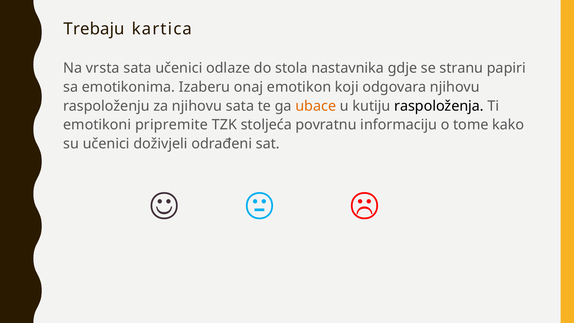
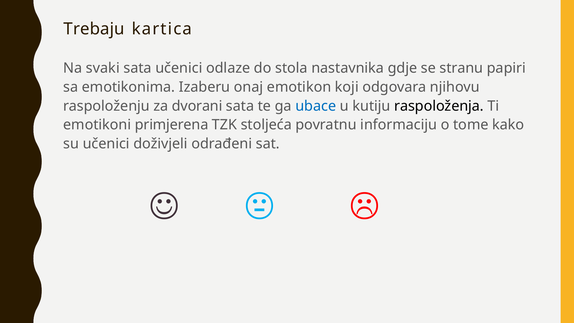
vrsta: vrsta -> svaki
za njihovu: njihovu -> dvorani
ubace colour: orange -> blue
pripremite: pripremite -> primjerena
